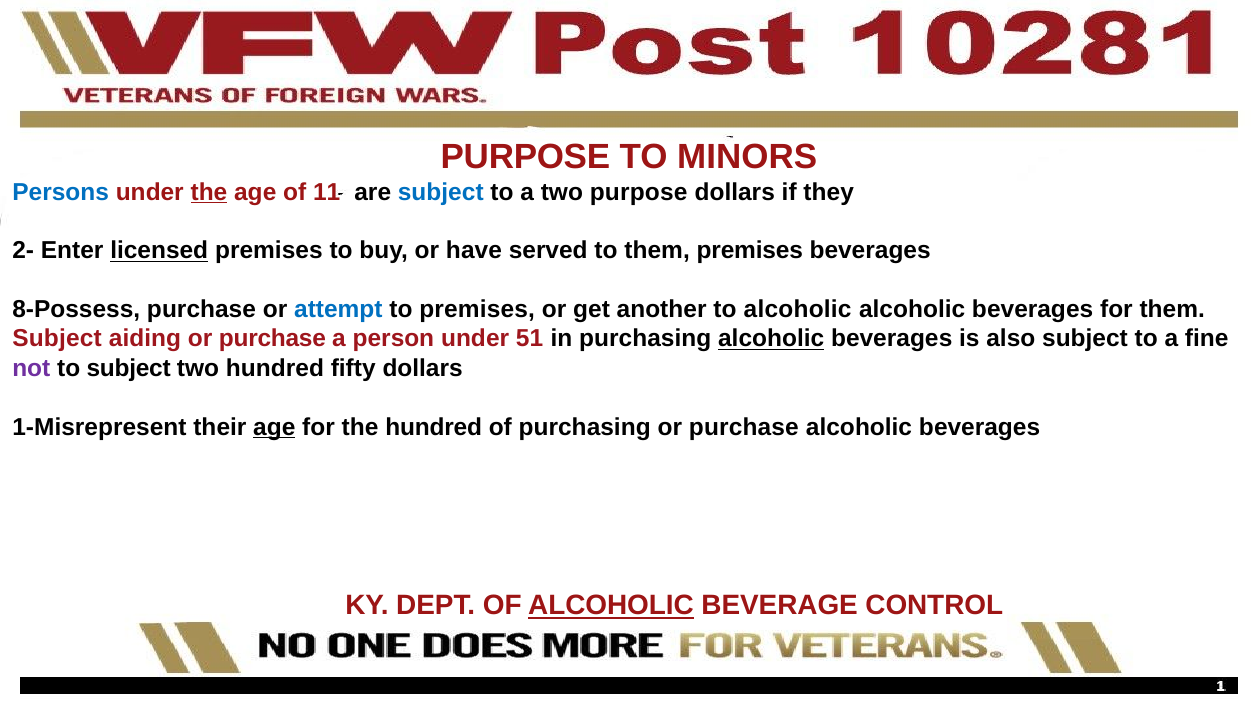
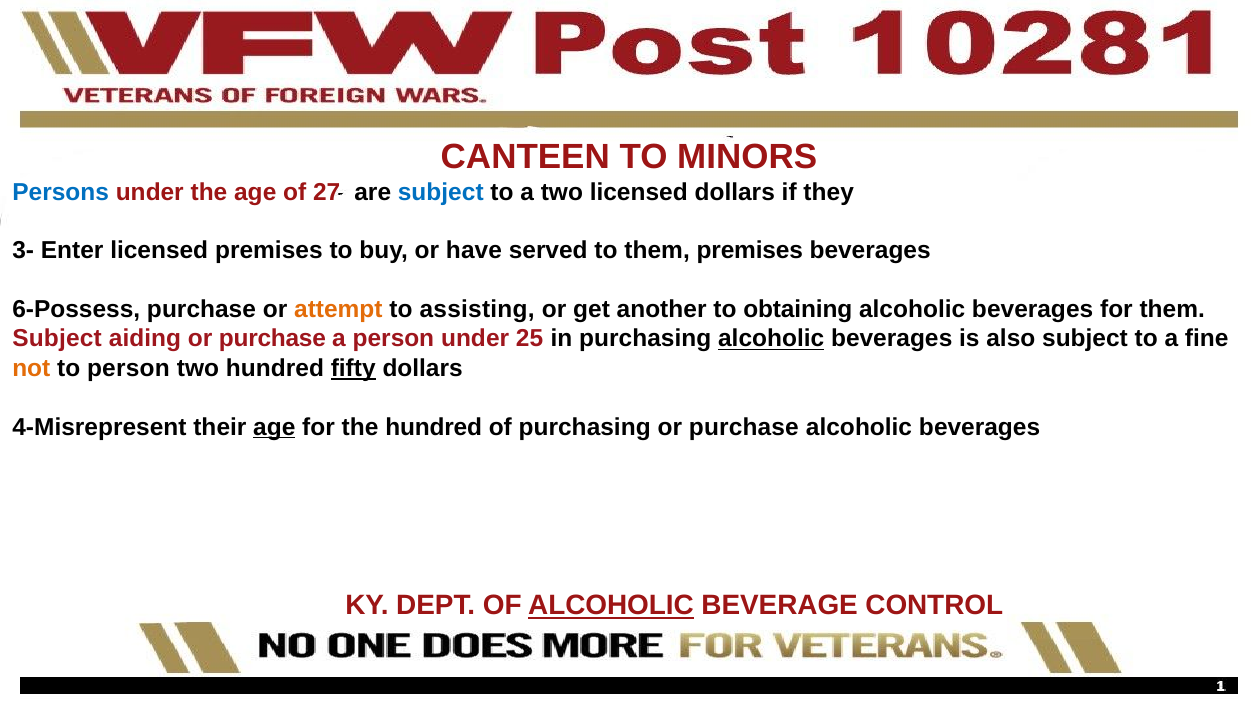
PURPOSE at (525, 157): PURPOSE -> CANTEEN
the at (209, 192) underline: present -> none
11: 11 -> 27
two purpose: purpose -> licensed
2-: 2- -> 3-
licensed at (159, 251) underline: present -> none
8-Possess: 8-Possess -> 6-Possess
attempt colour: blue -> orange
to premises: premises -> assisting
to alcoholic: alcoholic -> obtaining
51: 51 -> 25
not colour: purple -> orange
to subject: subject -> person
fifty underline: none -> present
1-Misrepresent: 1-Misrepresent -> 4-Misrepresent
